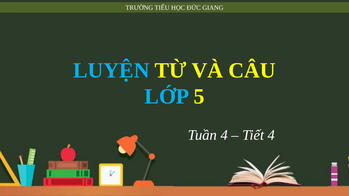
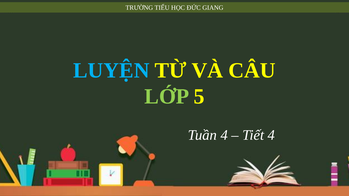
LỚP colour: light blue -> light green
